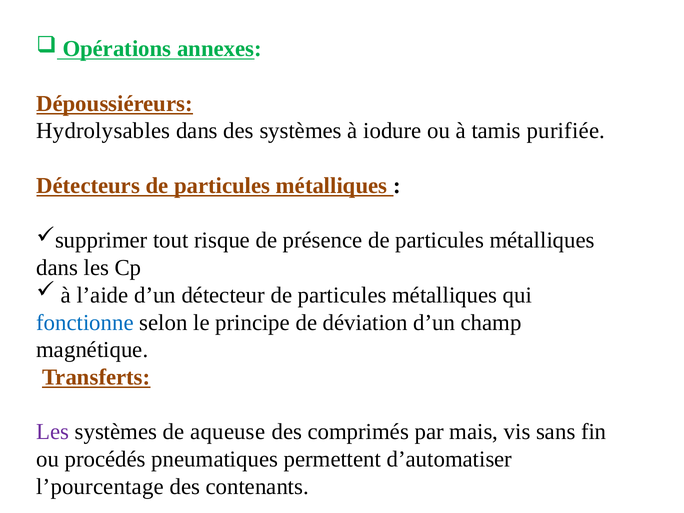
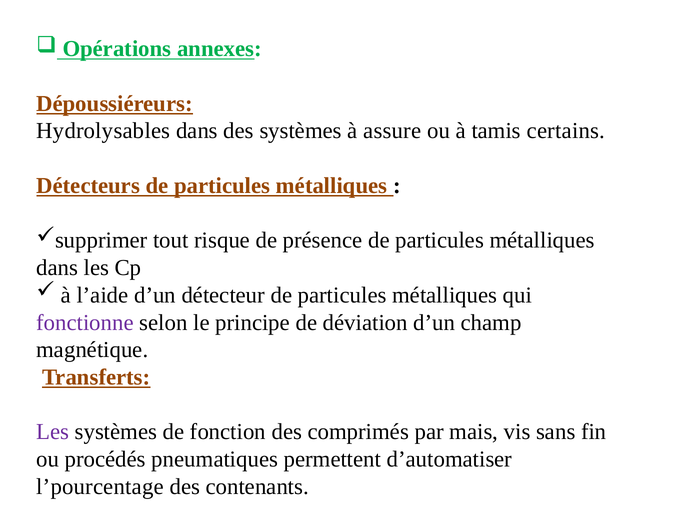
iodure: iodure -> assure
purifiée: purifiée -> certains
fonctionne colour: blue -> purple
aqueuse: aqueuse -> fonction
